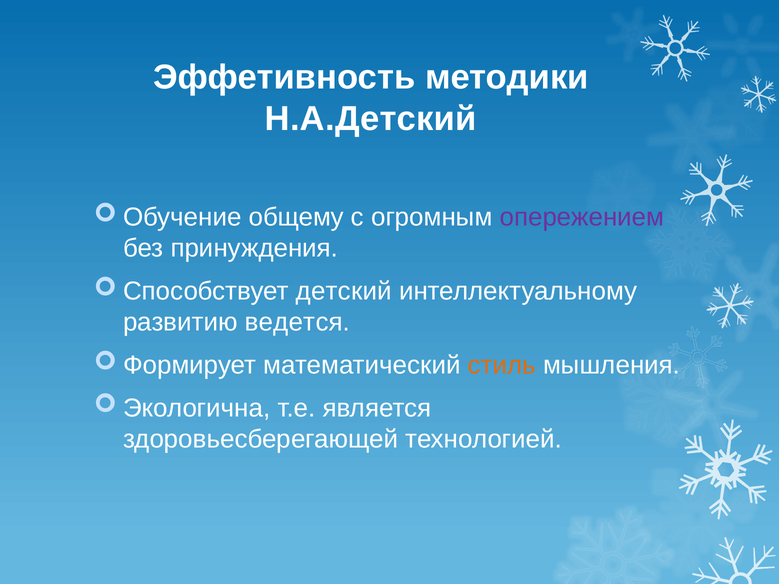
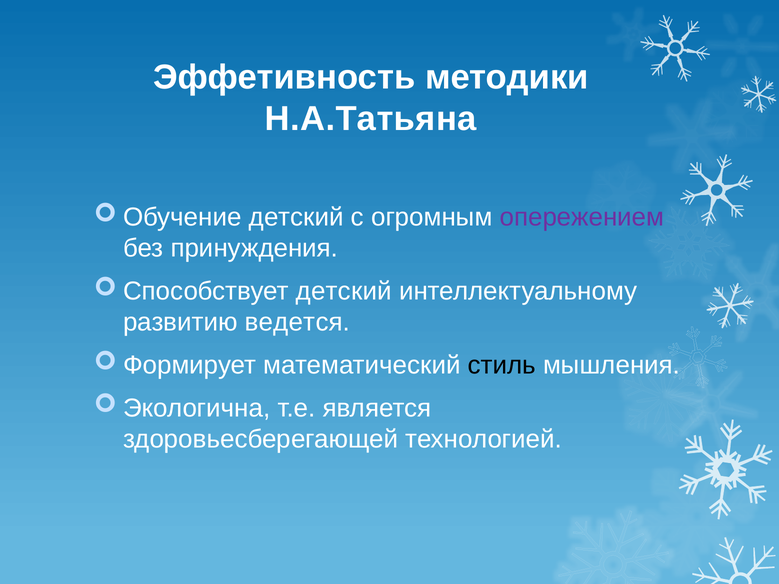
Н.А.Детский: Н.А.Детский -> Н.А.Татьяна
общему at (296, 217): общему -> детский
стиль colour: orange -> black
